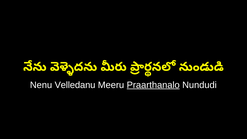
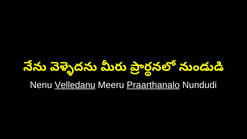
Velledanu underline: none -> present
